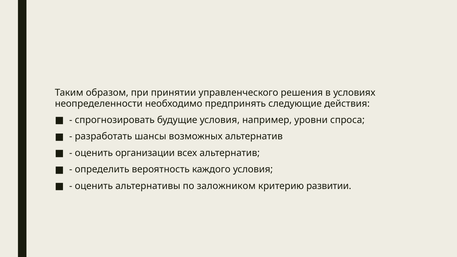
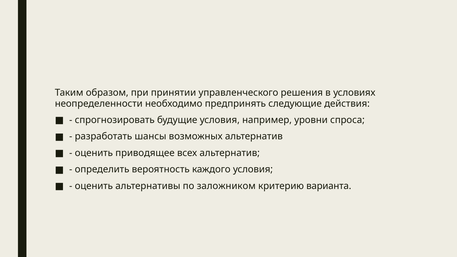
организации: организации -> приводящее
развитии: развитии -> варианта
